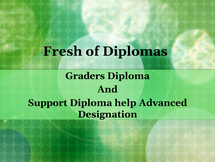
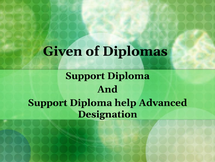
Fresh: Fresh -> Given
Graders at (85, 76): Graders -> Support
